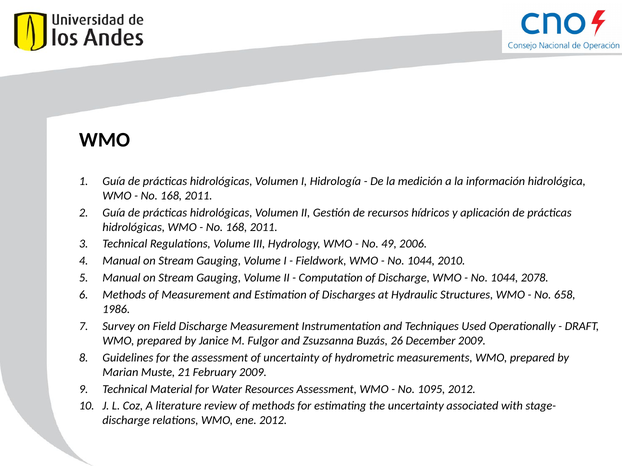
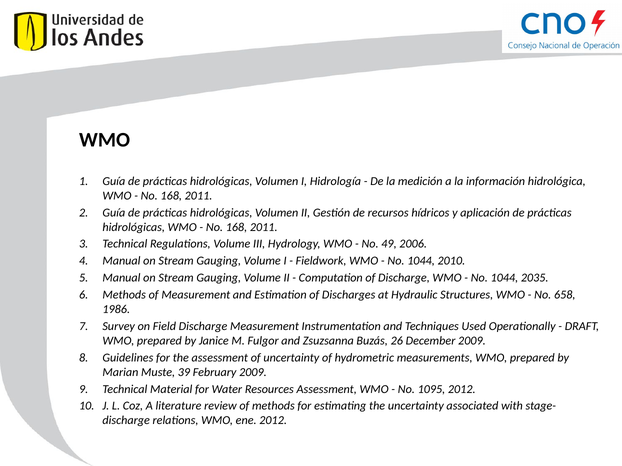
2078: 2078 -> 2035
21: 21 -> 39
